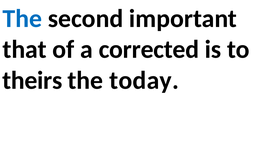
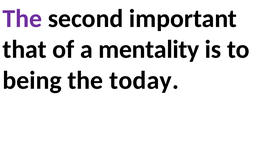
The at (22, 19) colour: blue -> purple
corrected: corrected -> mentality
theirs: theirs -> being
